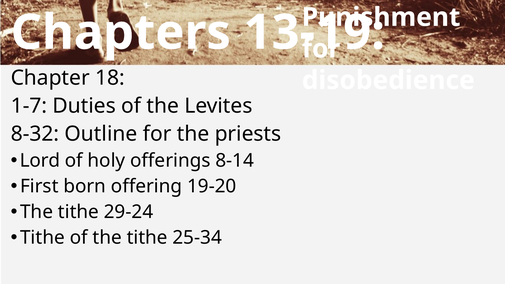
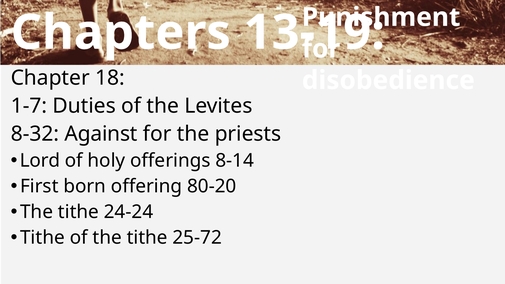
Outline: Outline -> Against
19-20: 19-20 -> 80-20
29-24: 29-24 -> 24-24
25-34: 25-34 -> 25-72
